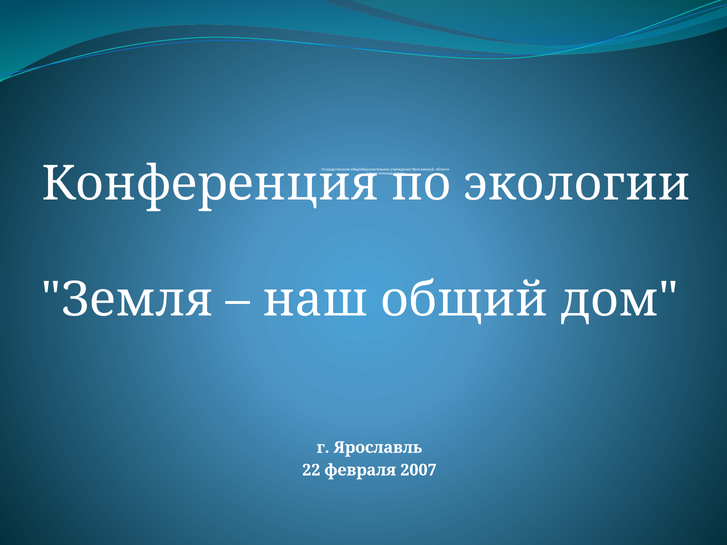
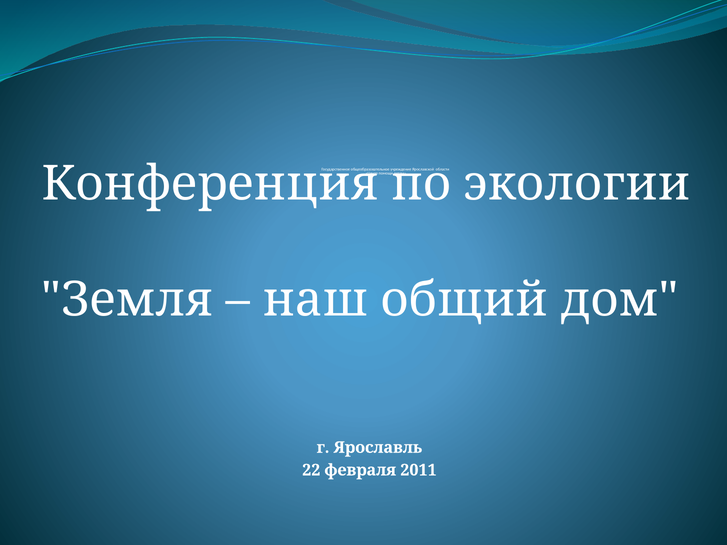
2007: 2007 -> 2011
